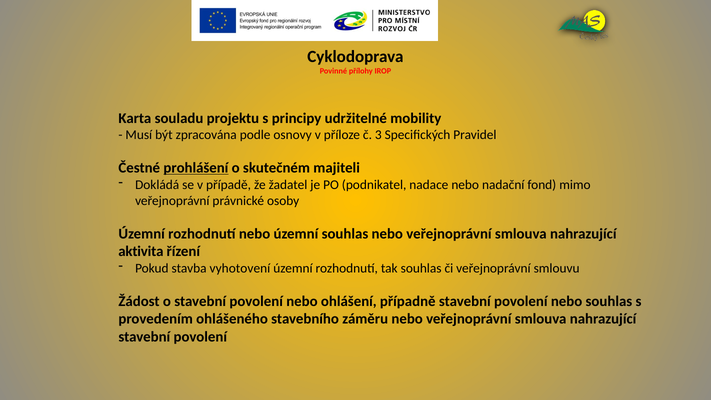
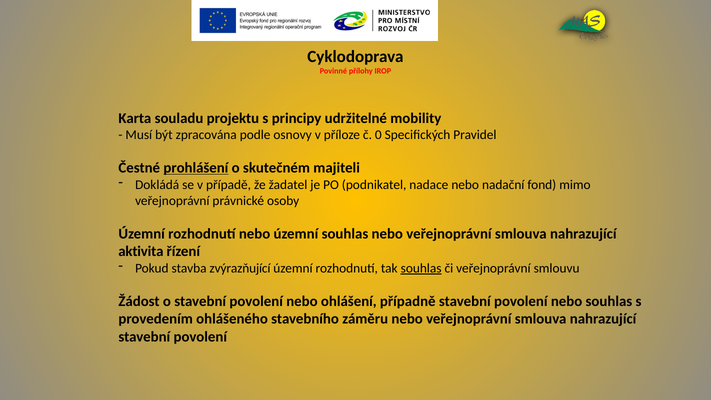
3: 3 -> 0
vyhotovení: vyhotovení -> zvýrazňující
souhlas at (421, 268) underline: none -> present
